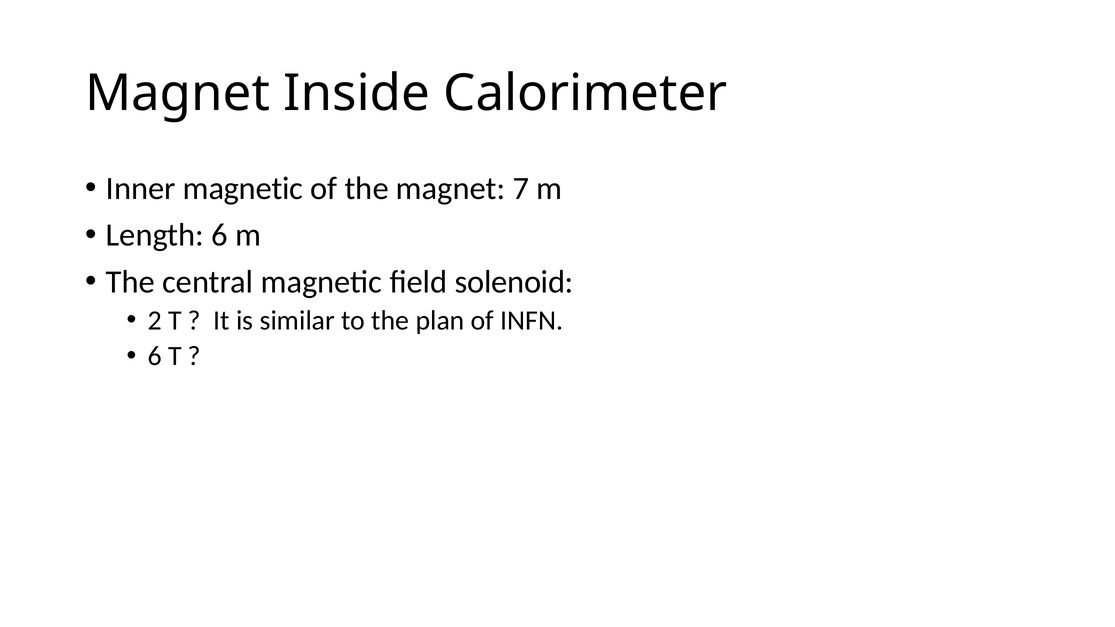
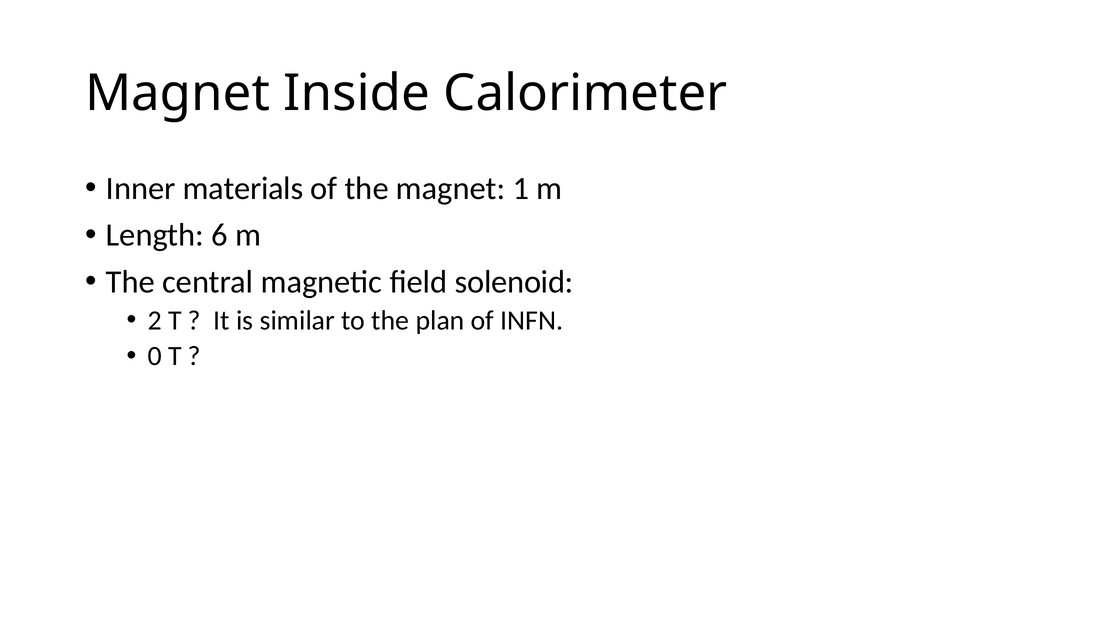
Inner magnetic: magnetic -> materials
7: 7 -> 1
6 at (155, 356): 6 -> 0
